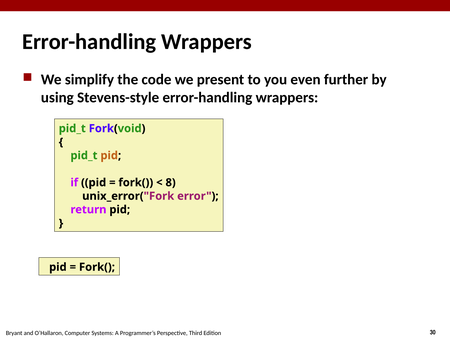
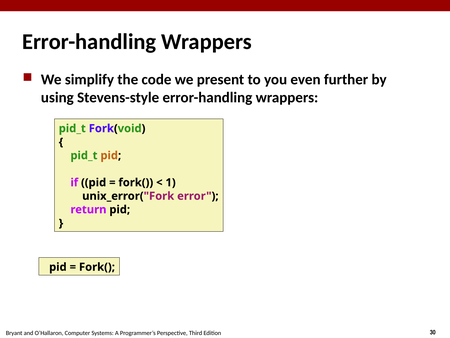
8: 8 -> 1
